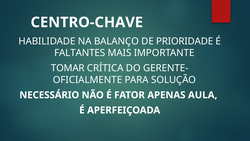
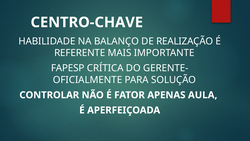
PRIORIDADE: PRIORIDADE -> REALIZAÇÃO
FALTANTES: FALTANTES -> REFERENTE
TOMAR: TOMAR -> FAPESP
NECESSÁRIO: NECESSÁRIO -> CONTROLAR
